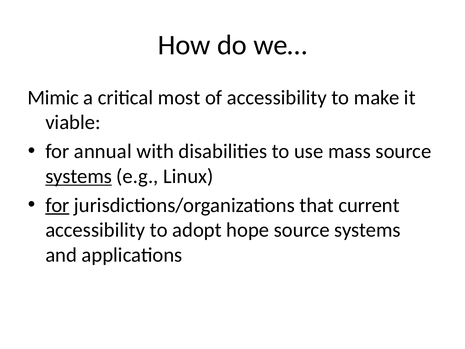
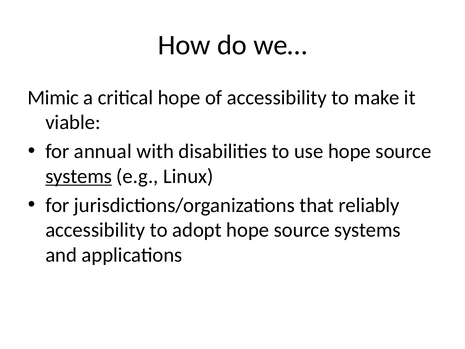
critical most: most -> hope
use mass: mass -> hope
for at (57, 205) underline: present -> none
current: current -> reliably
